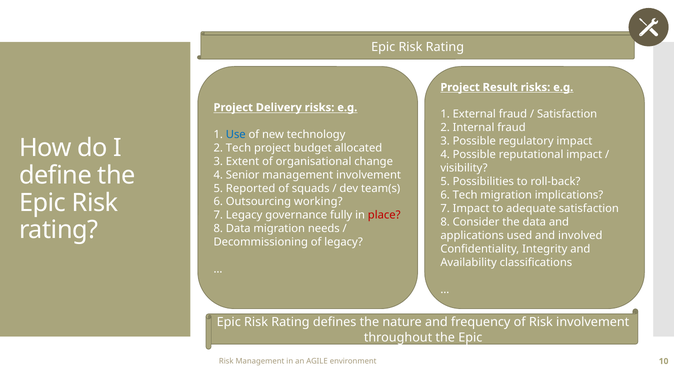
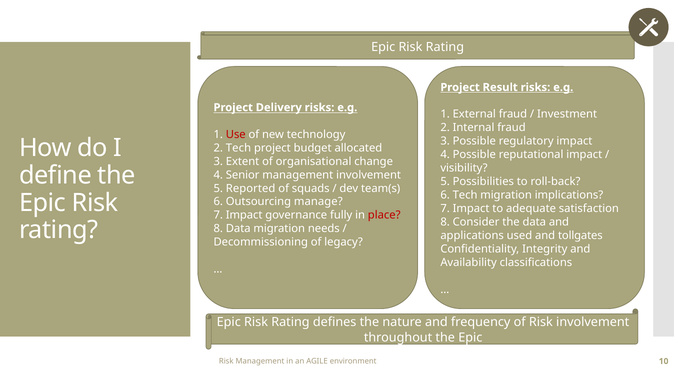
Satisfaction at (567, 114): Satisfaction -> Investment
Use colour: blue -> red
working: working -> manage
Legacy at (244, 215): Legacy -> Impact
involved: involved -> tollgates
